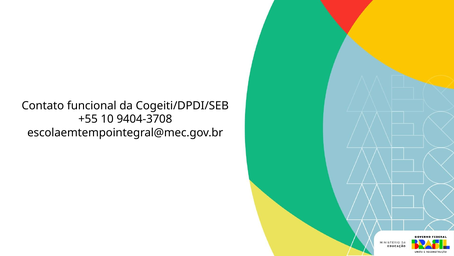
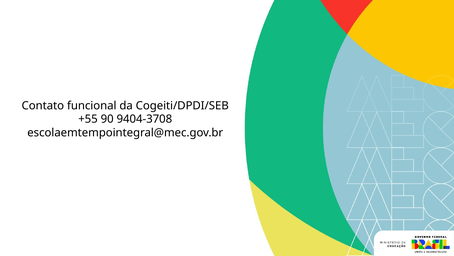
10: 10 -> 90
